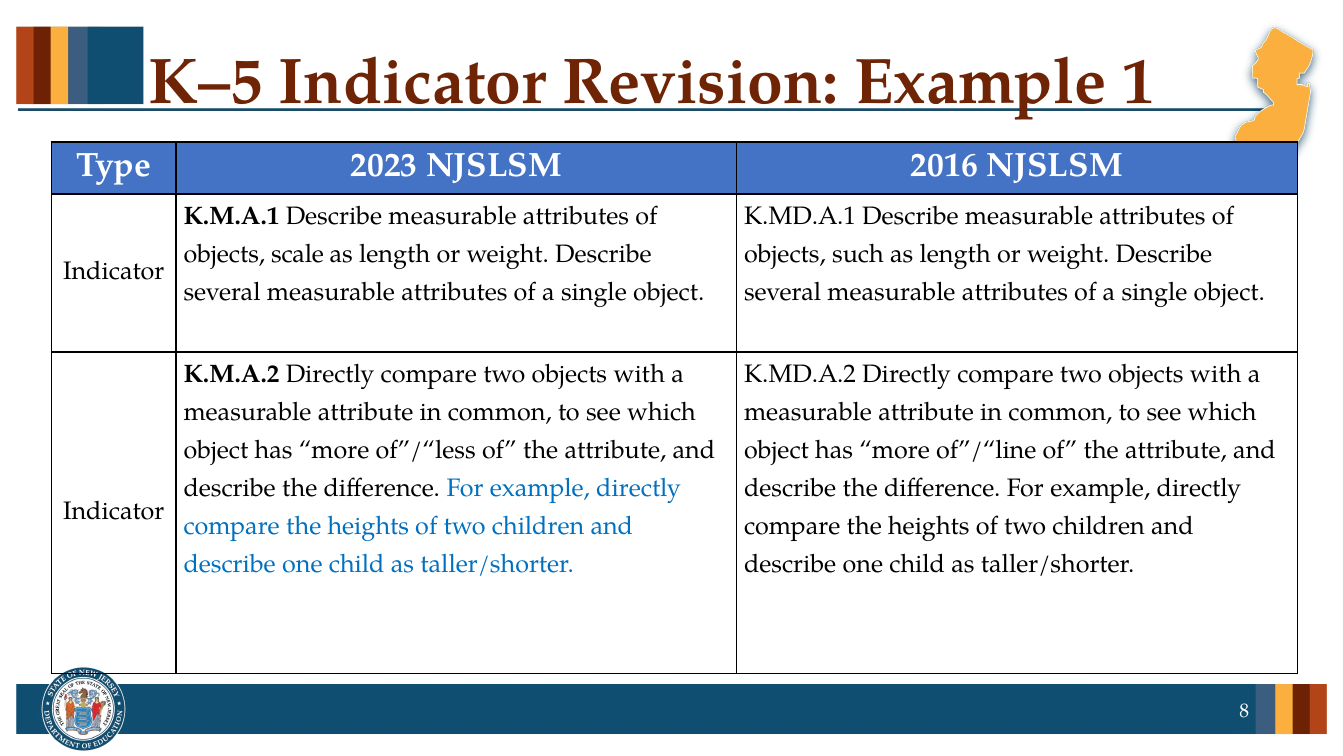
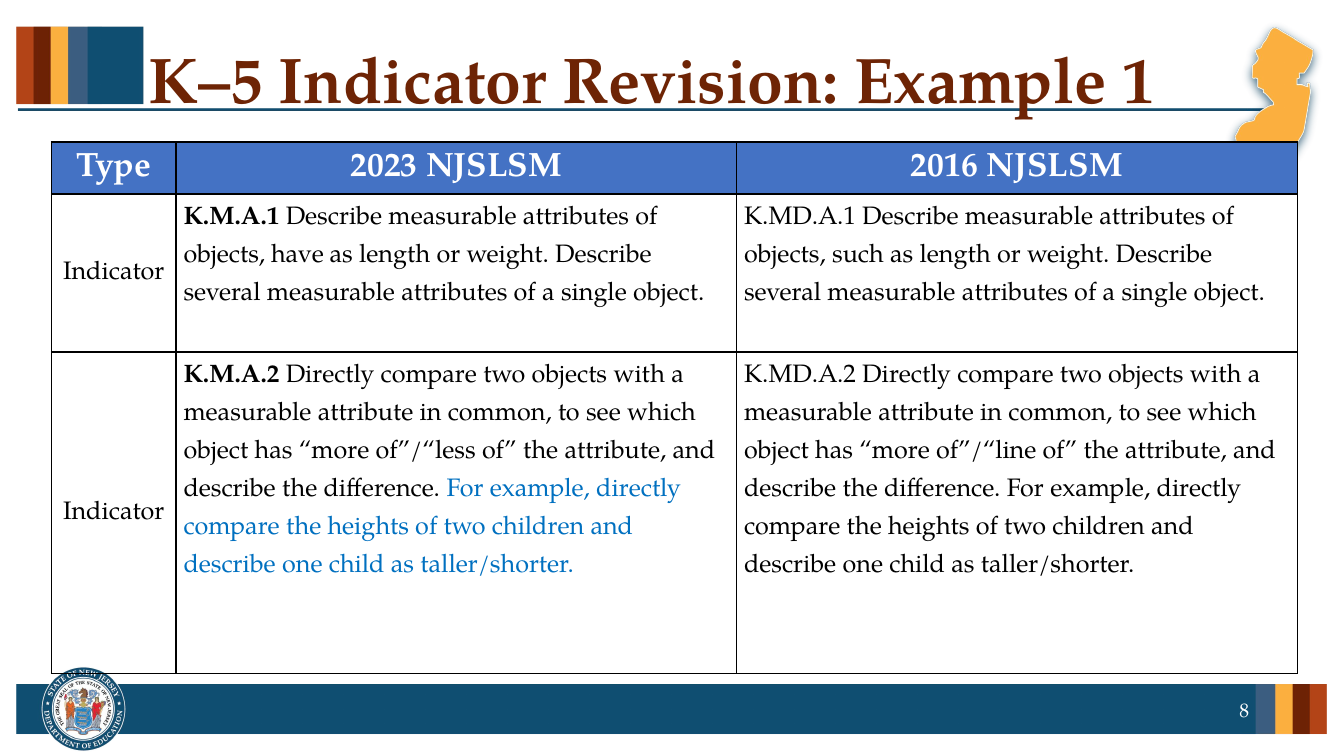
scale: scale -> have
